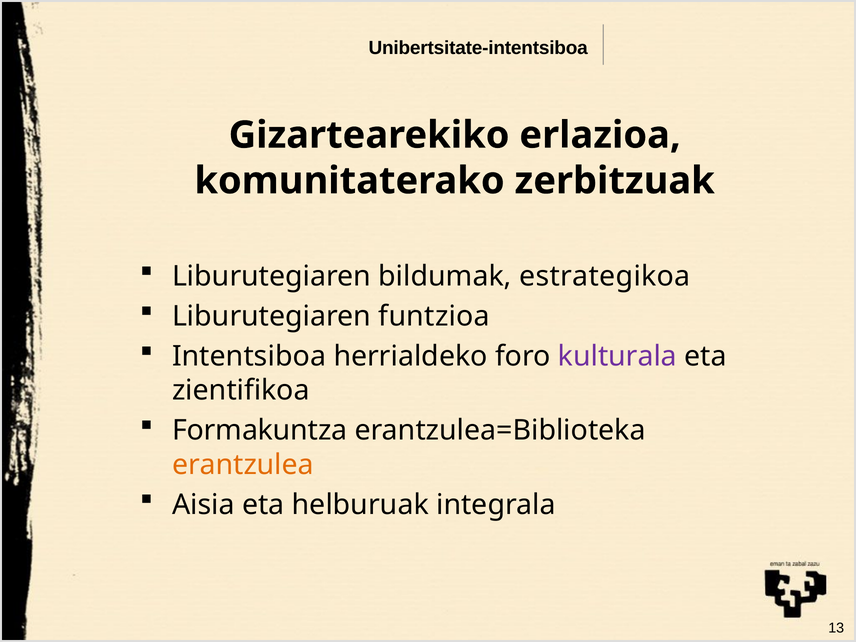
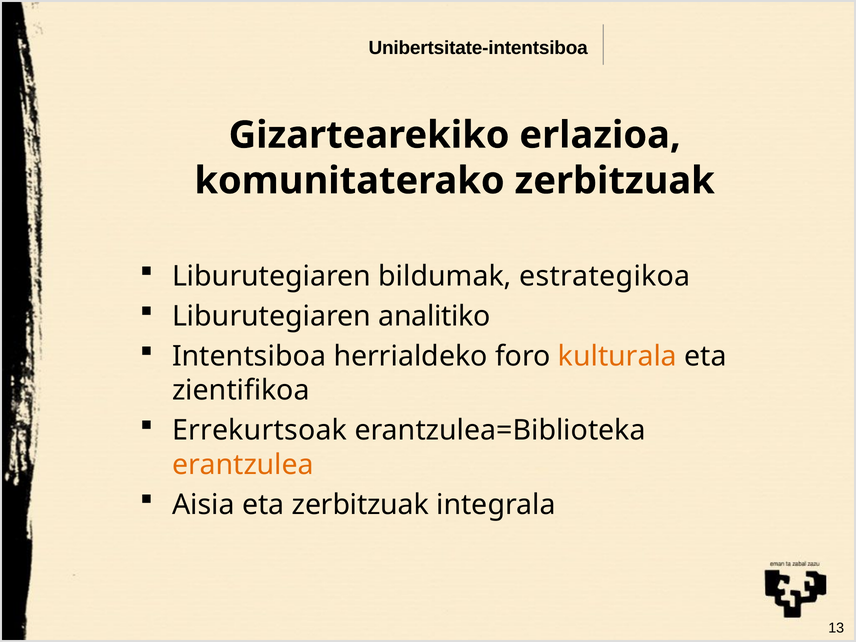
funtzioa: funtzioa -> analitiko
kulturala colour: purple -> orange
Formakuntza: Formakuntza -> Errekurtsoak
eta helburuak: helburuak -> zerbitzuak
